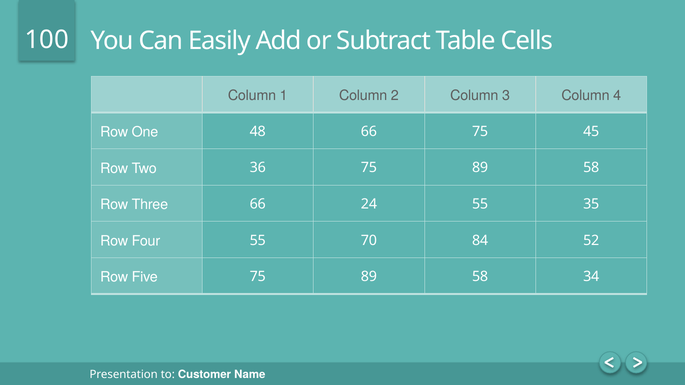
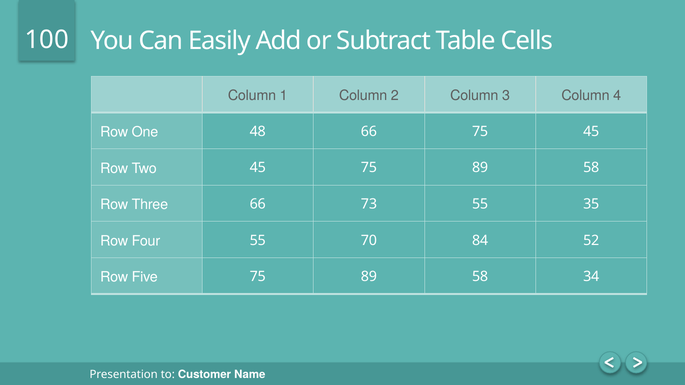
Two 36: 36 -> 45
24: 24 -> 73
